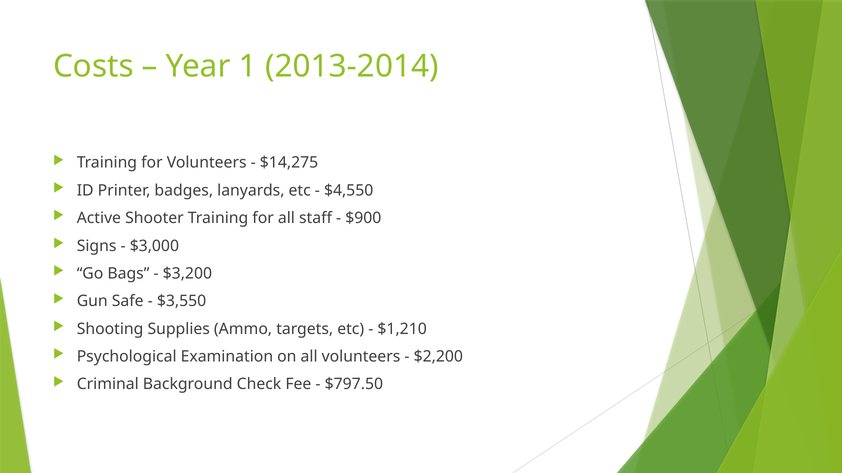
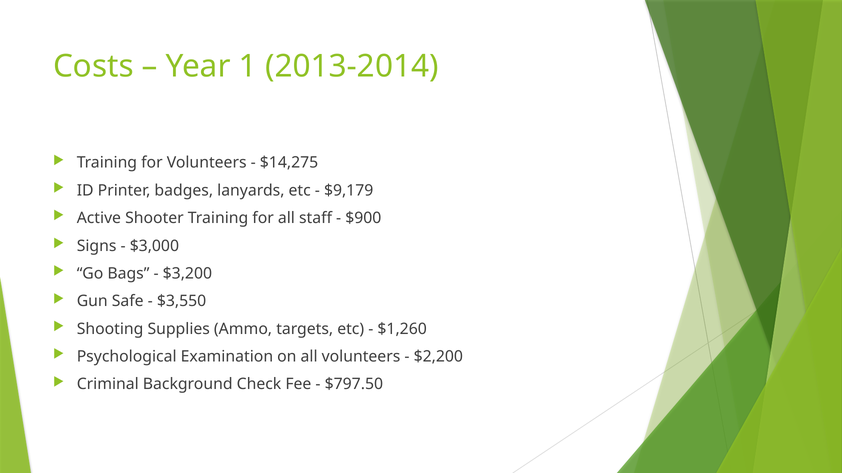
$4,550: $4,550 -> $9,179
$1,210: $1,210 -> $1,260
